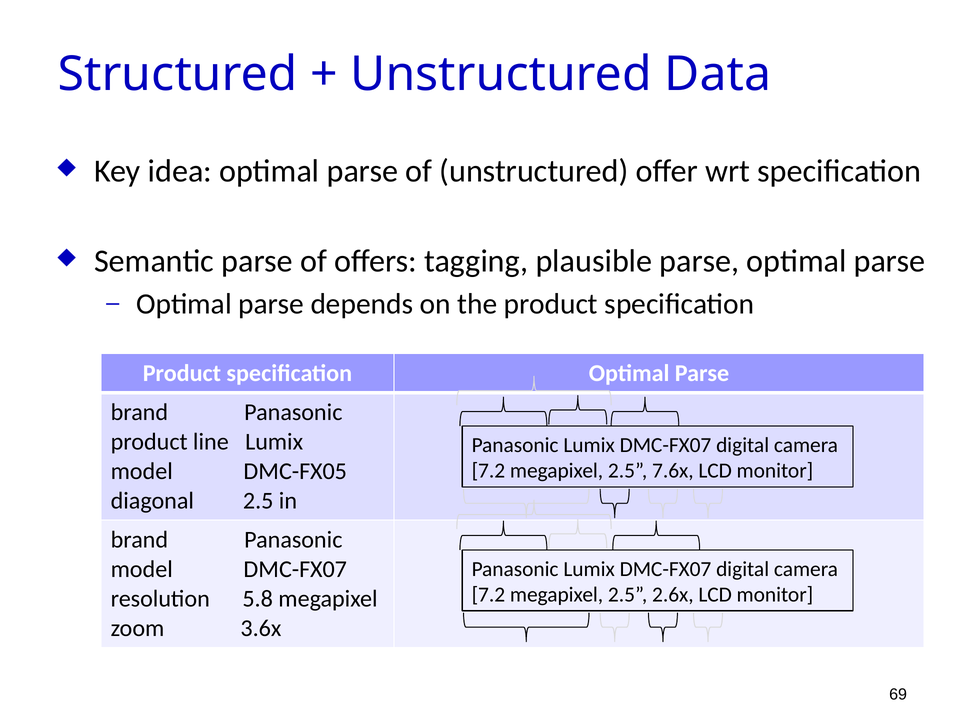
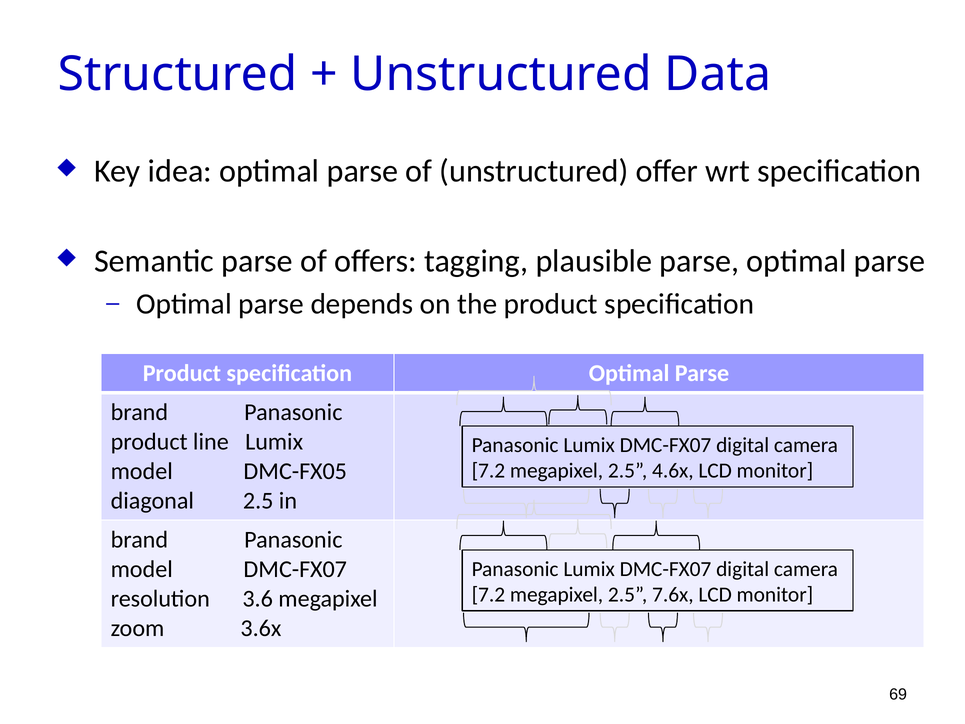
7.6x: 7.6x -> 4.6x
2.6x: 2.6x -> 7.6x
5.8: 5.8 -> 3.6
